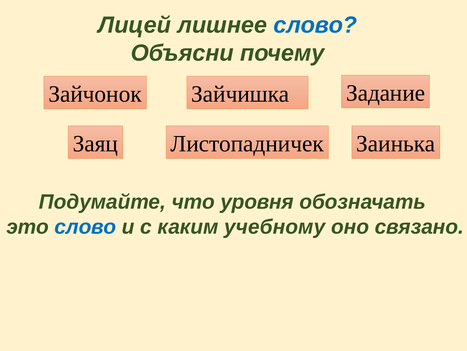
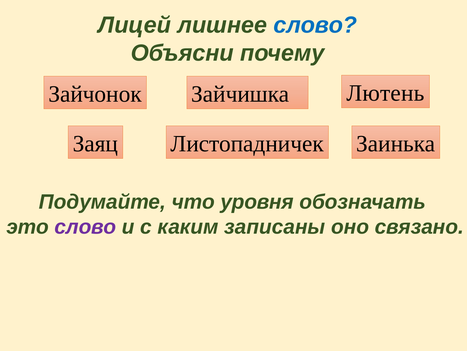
Задание: Задание -> Лютень
слово at (85, 227) colour: blue -> purple
учебному: учебному -> записаны
